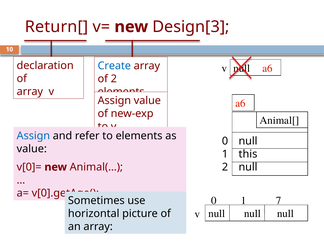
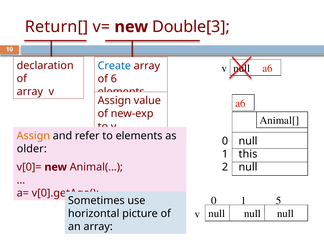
Design[3: Design[3 -> Double[3
of 2: 2 -> 6
Assign at (33, 136) colour: blue -> orange
value at (32, 149): value -> older
7: 7 -> 5
